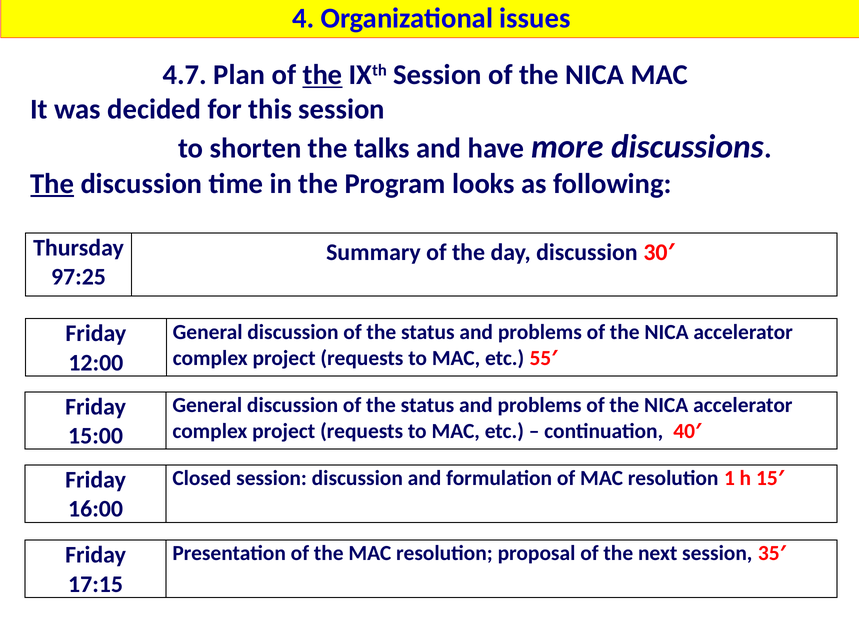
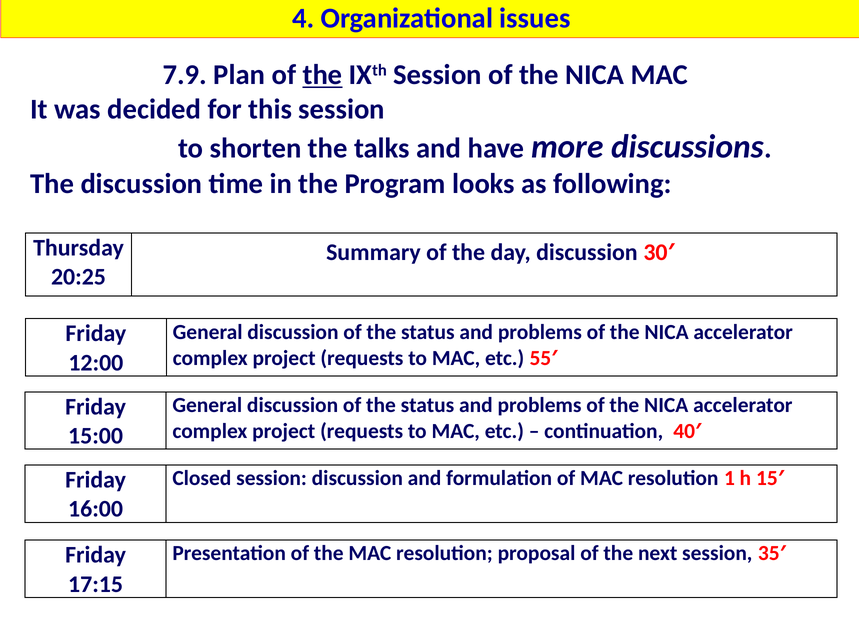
4.7: 4.7 -> 7.9
The at (52, 184) underline: present -> none
97:25: 97:25 -> 20:25
